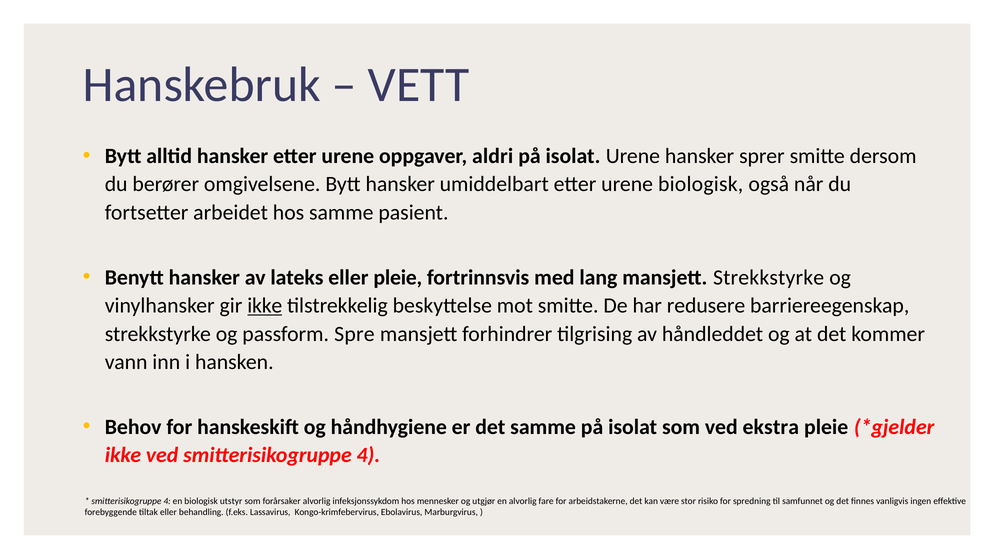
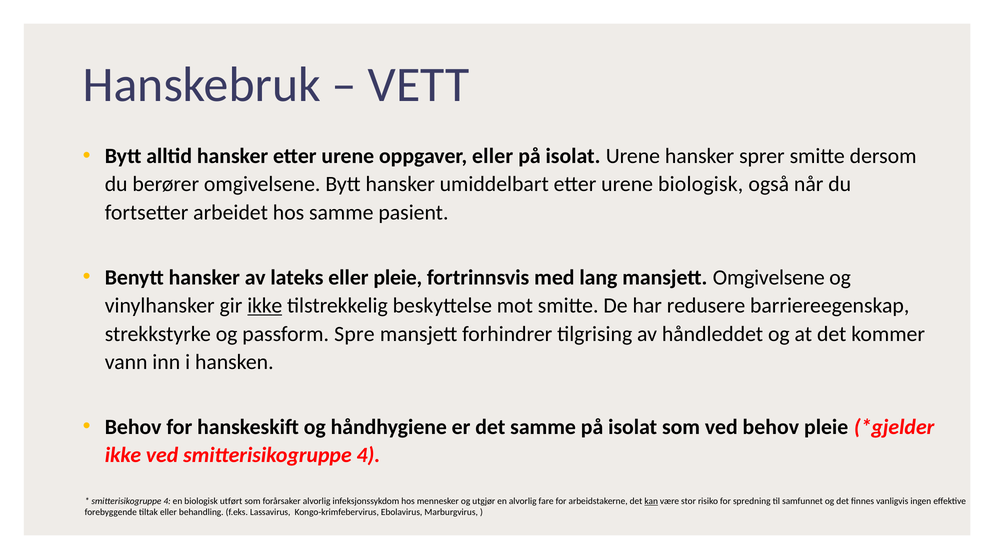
oppgaver aldri: aldri -> eller
mansjett Strekkstyrke: Strekkstyrke -> Omgivelsene
ved ekstra: ekstra -> behov
utstyr: utstyr -> utført
kan underline: none -> present
